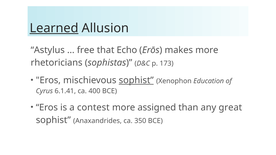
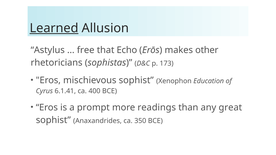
makes more: more -> other
sophist at (136, 81) underline: present -> none
contest: contest -> prompt
assigned: assigned -> readings
